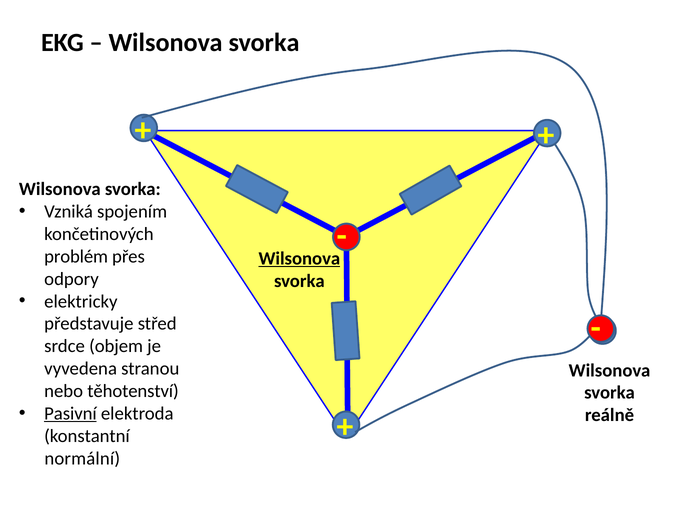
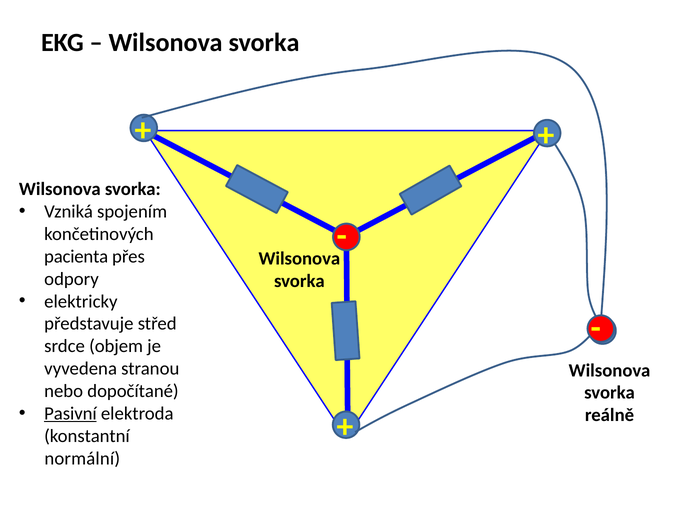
problém: problém -> pacienta
Wilsonova at (299, 259) underline: present -> none
těhotenství: těhotenství -> dopočítané
